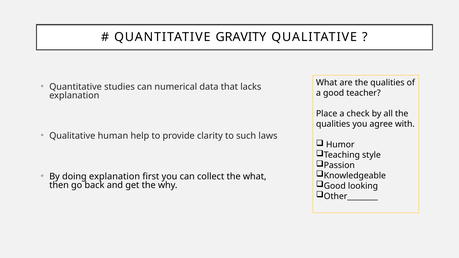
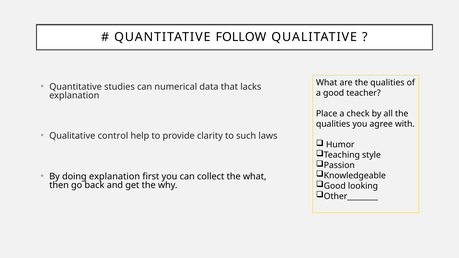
GRAVITY: GRAVITY -> FOLLOW
human: human -> control
